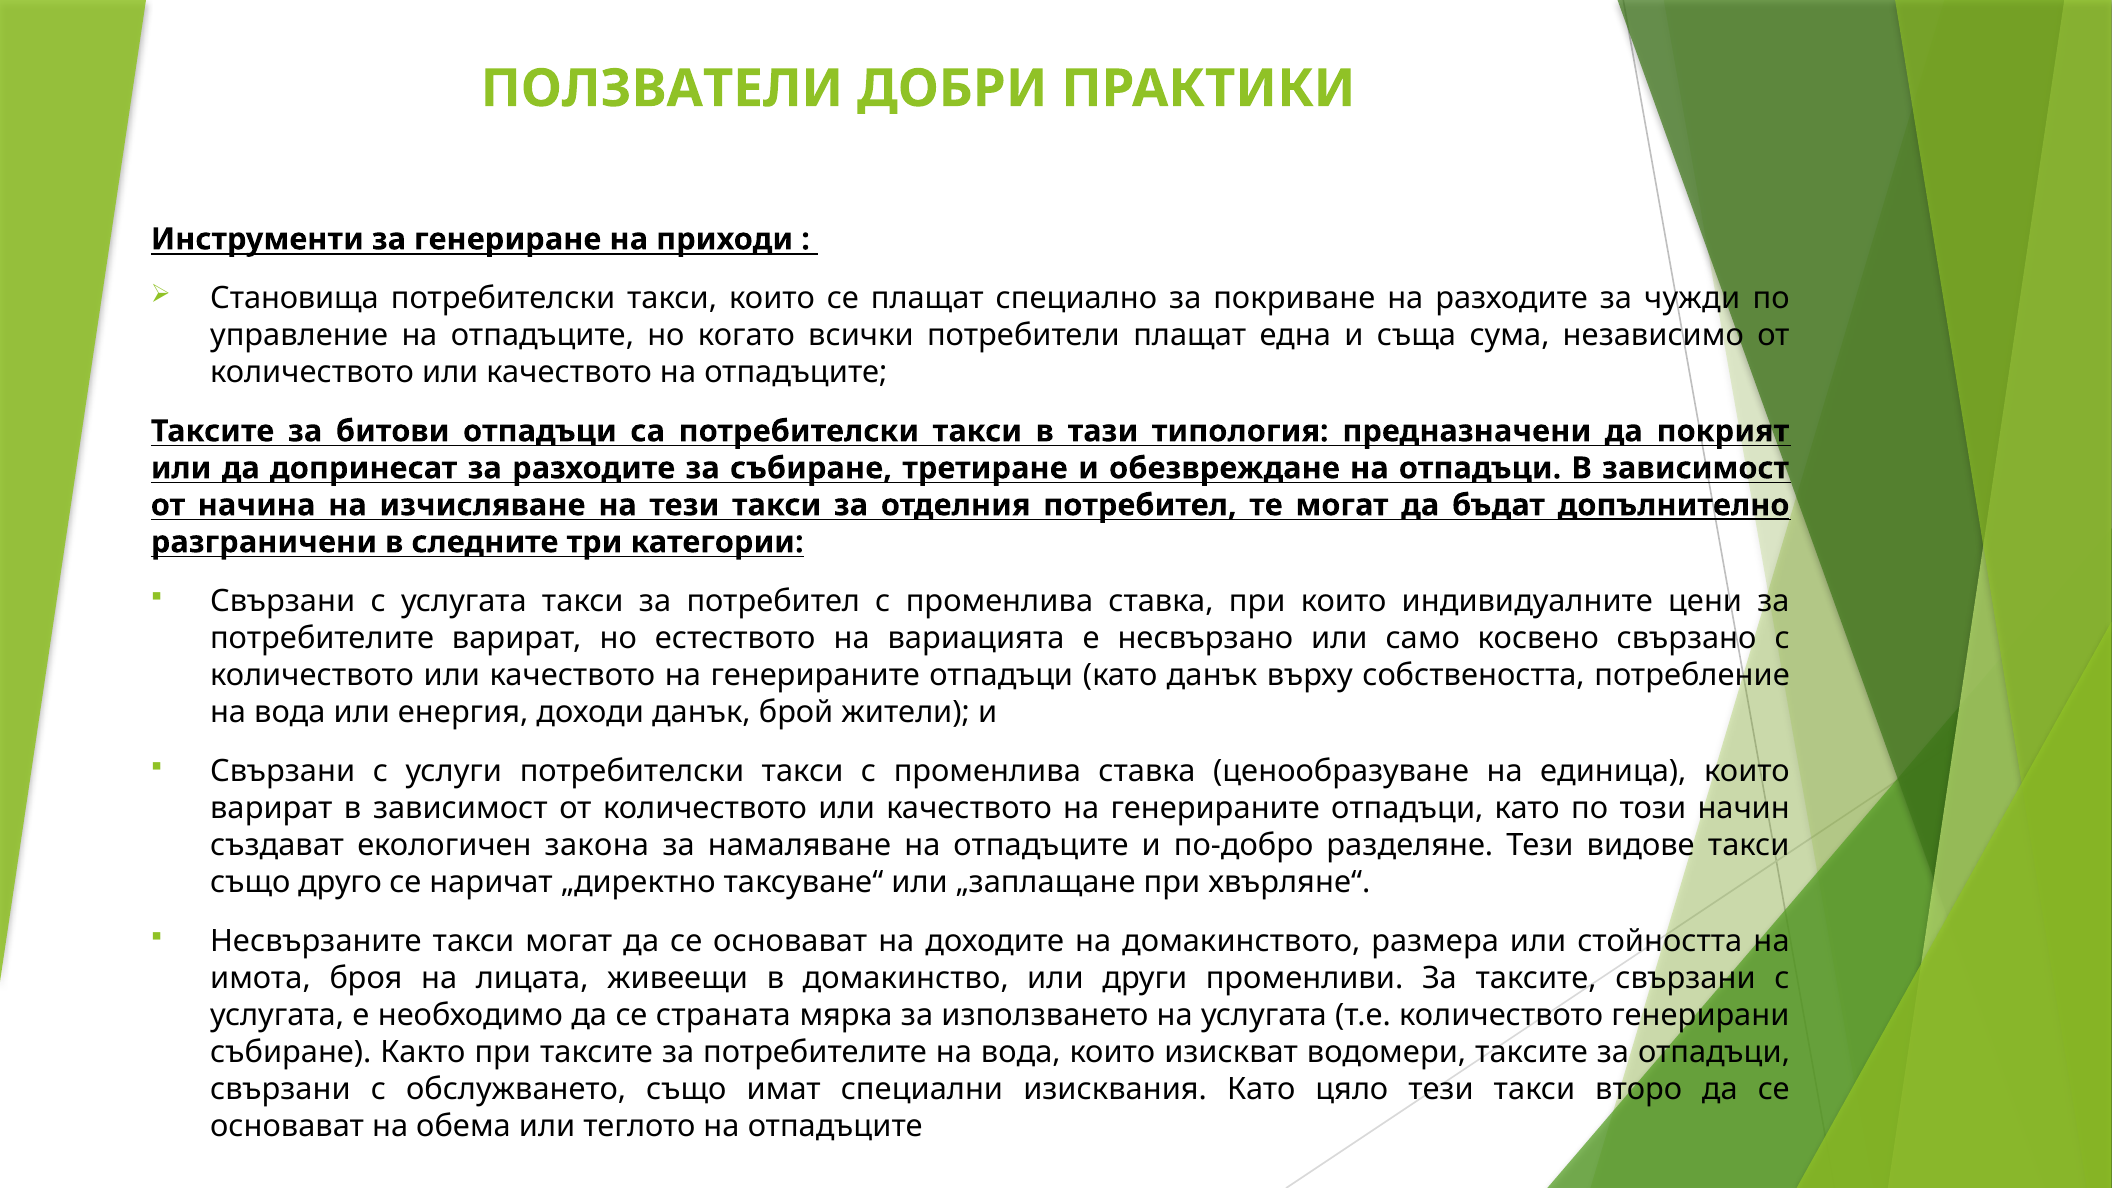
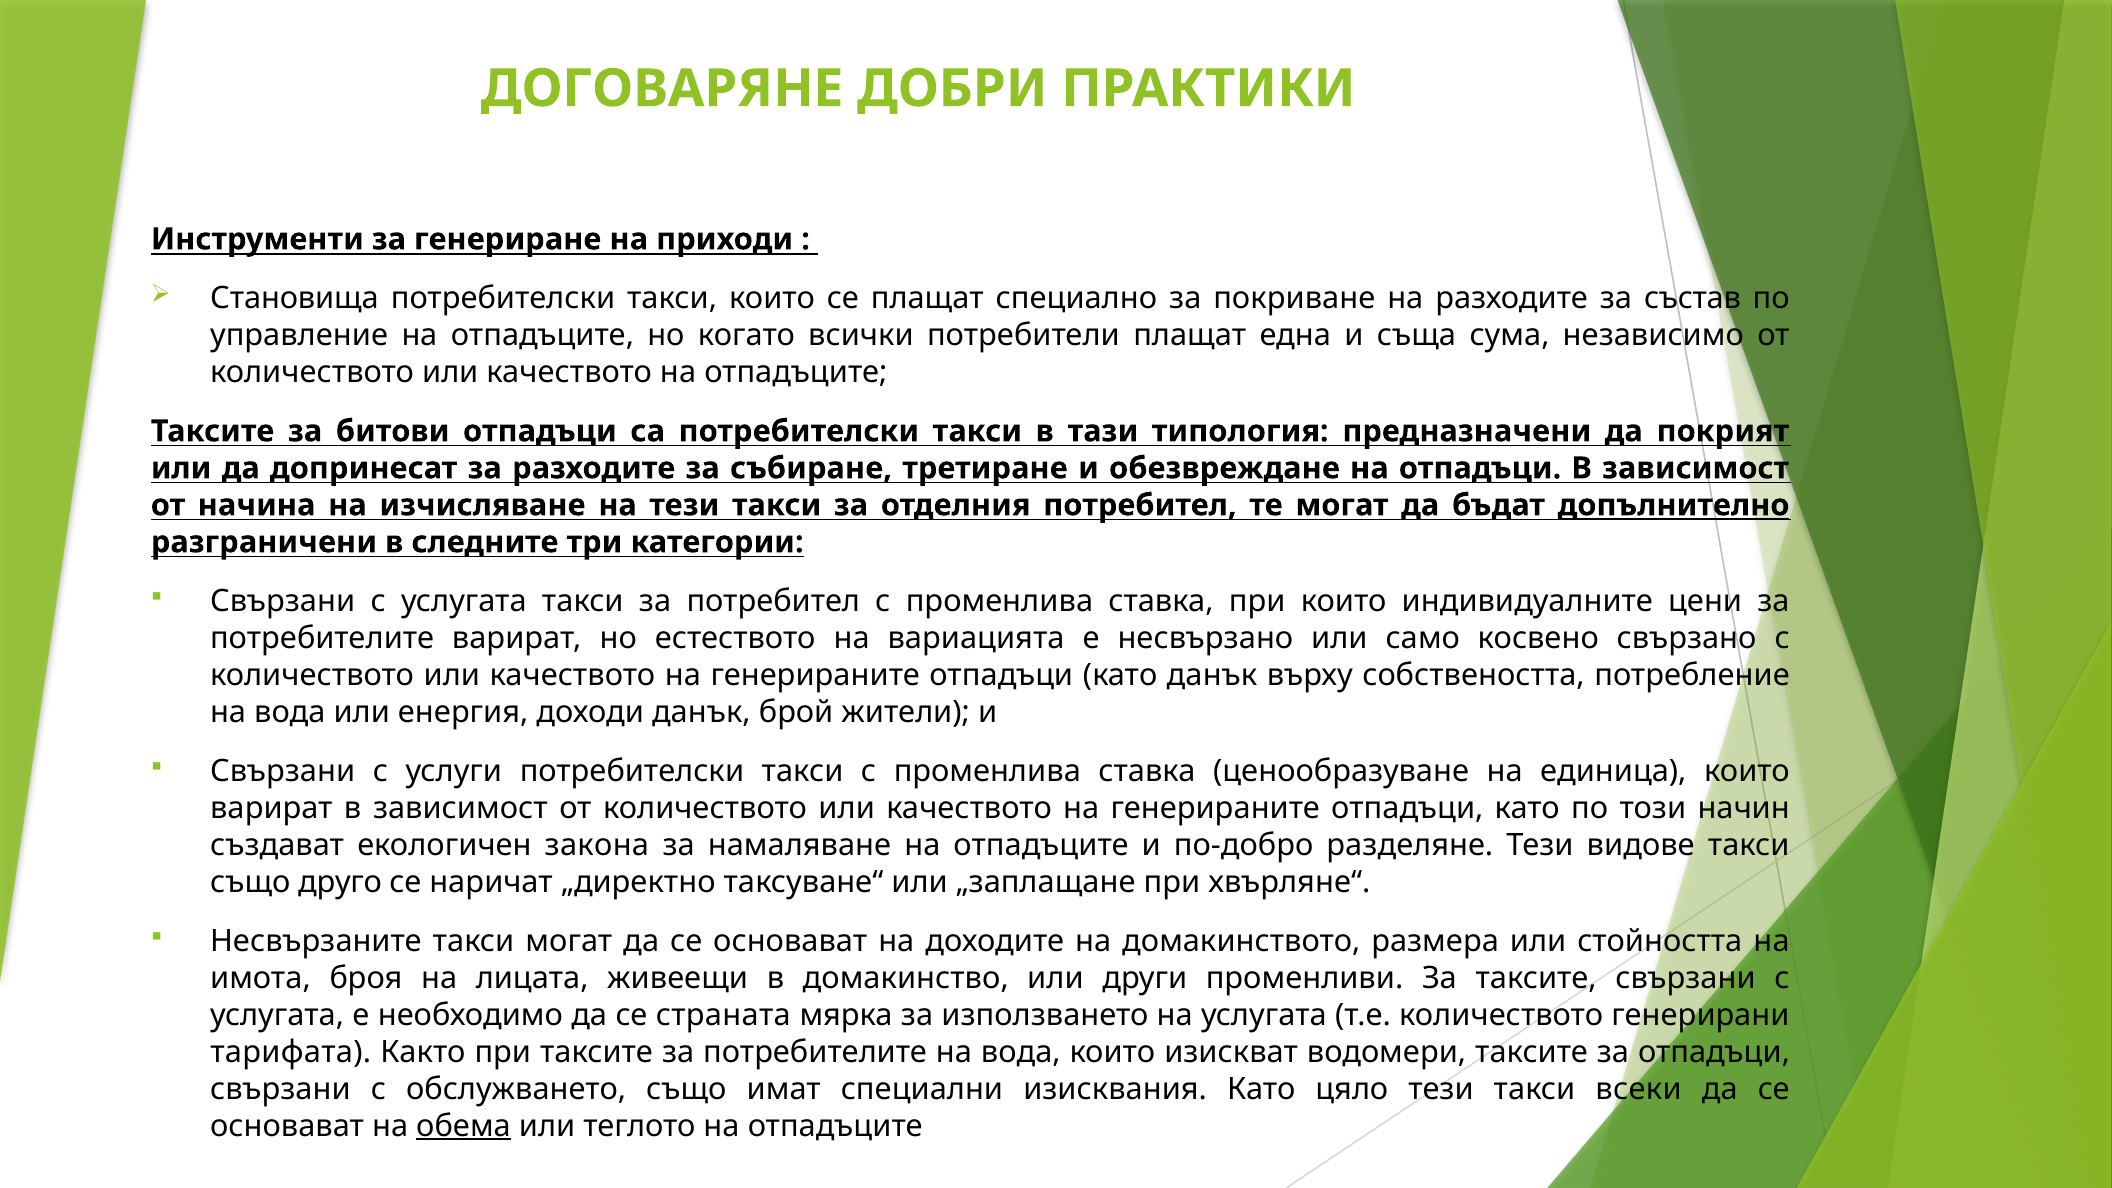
ПОЛЗВАТЕЛИ: ПОЛЗВАТЕЛИ -> ДОГОВАРЯНЕ
чужди: чужди -> състав
събиране at (291, 1052): събиране -> тарифата
второ: второ -> всеки
обема underline: none -> present
